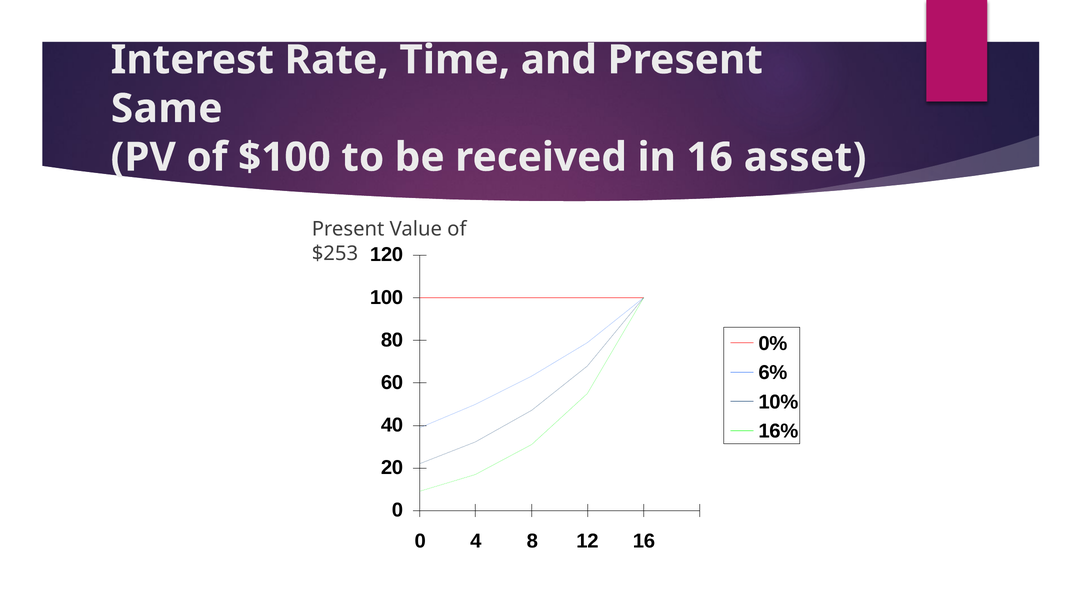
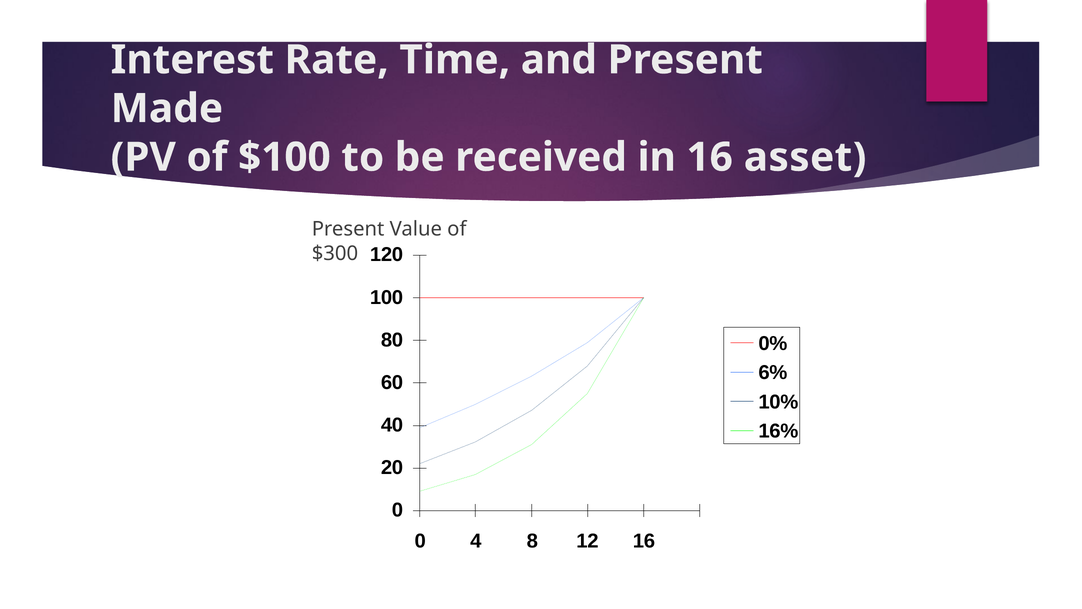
Same: Same -> Made
$253: $253 -> $300
